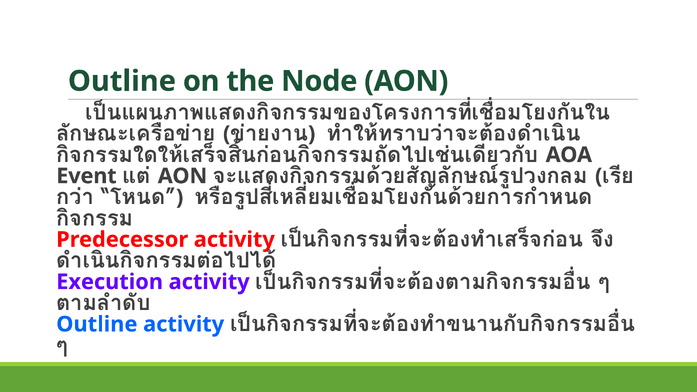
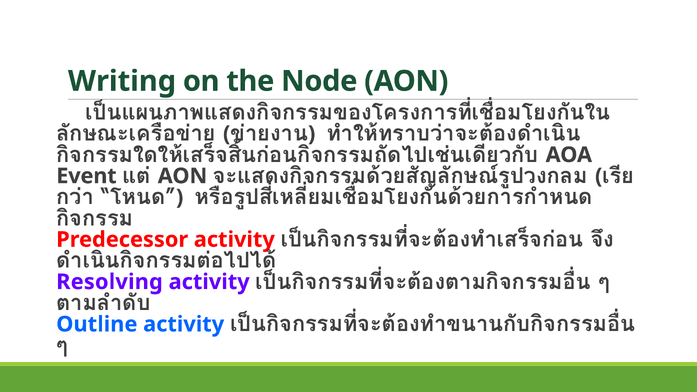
Outline at (122, 81): Outline -> Writing
Execution: Execution -> Resolving
